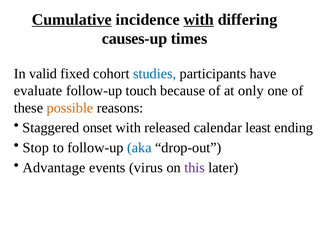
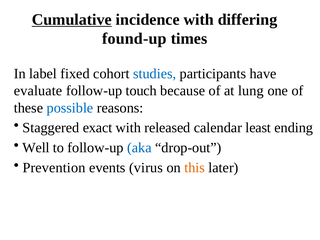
with at (199, 20) underline: present -> none
causes-up: causes-up -> found-up
valid: valid -> label
only: only -> lung
possible colour: orange -> blue
onset: onset -> exact
Stop: Stop -> Well
Advantage: Advantage -> Prevention
this colour: purple -> orange
